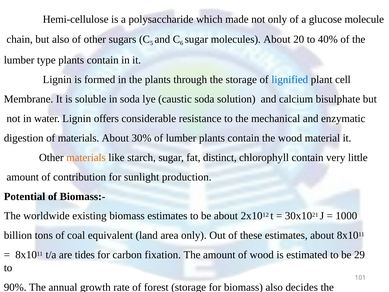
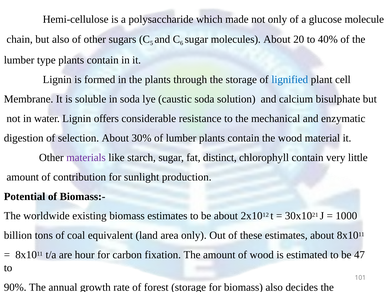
of materials: materials -> selection
materials at (86, 157) colour: orange -> purple
tides: tides -> hour
29: 29 -> 47
